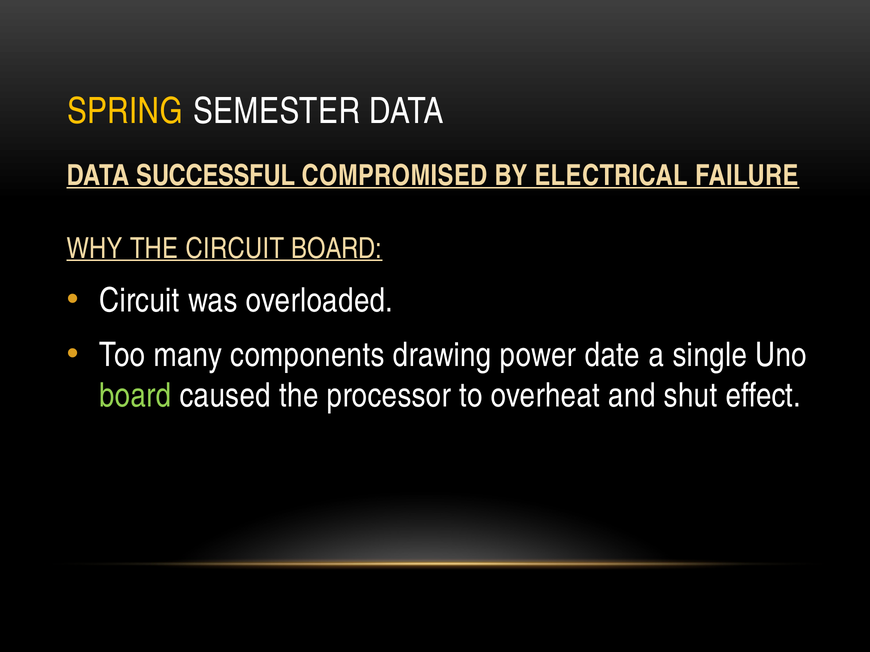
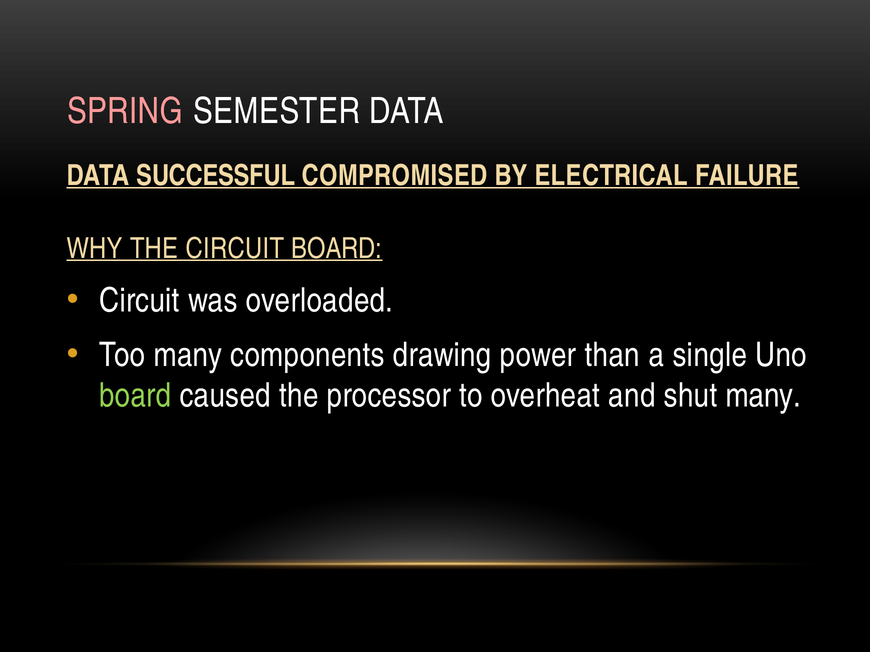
SPRING colour: yellow -> pink
date: date -> than
shut effect: effect -> many
